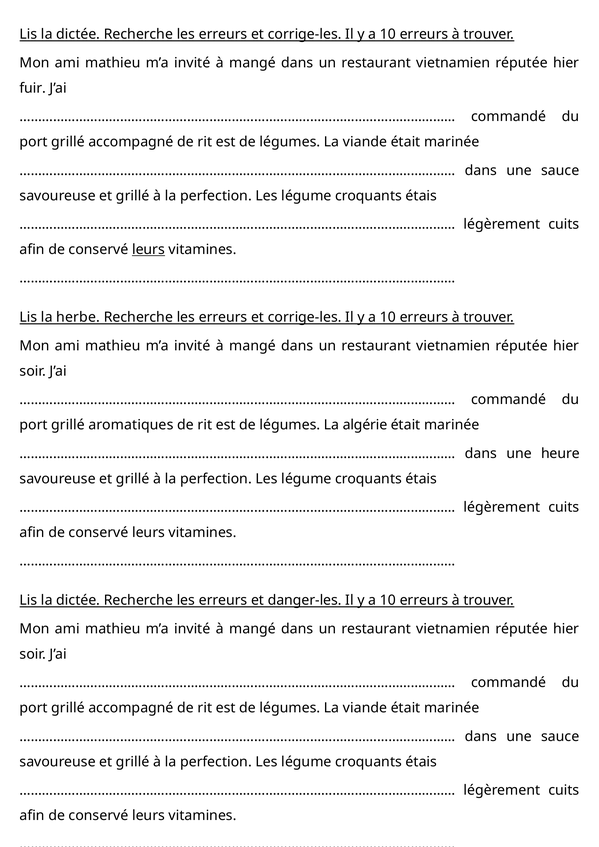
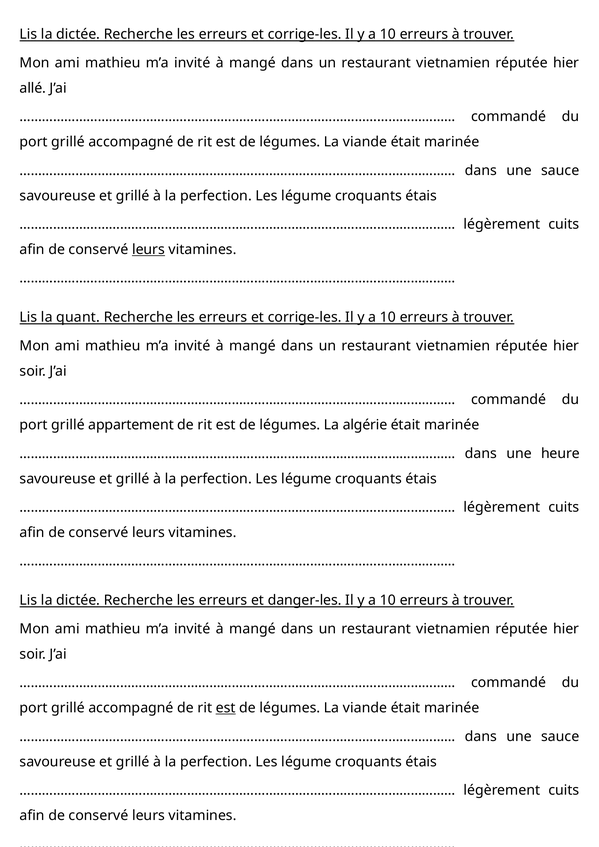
fuir: fuir -> allé
herbe: herbe -> quant
aromatiques: aromatiques -> appartement
est at (226, 708) underline: none -> present
